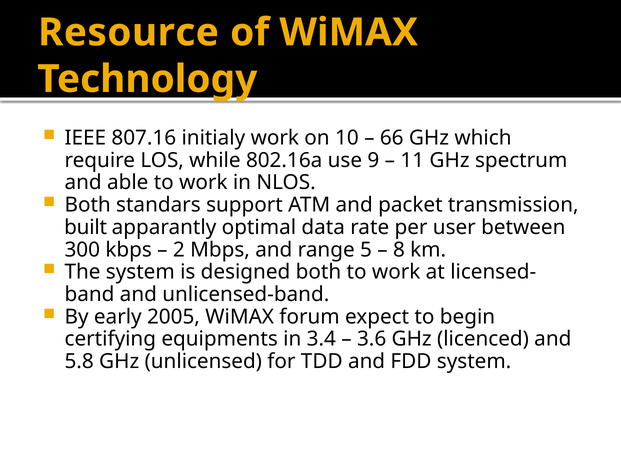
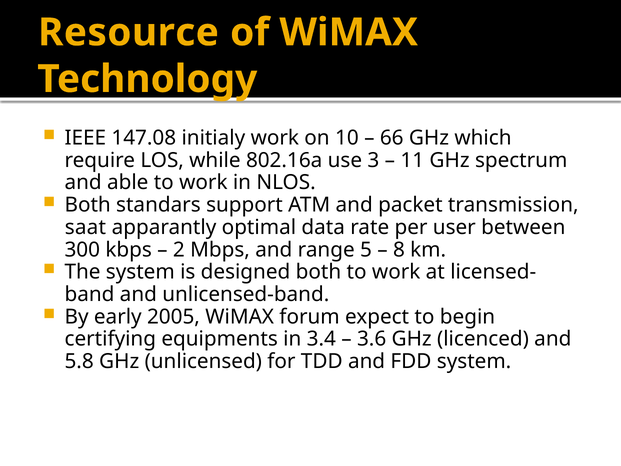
807.16: 807.16 -> 147.08
9: 9 -> 3
built: built -> saat
